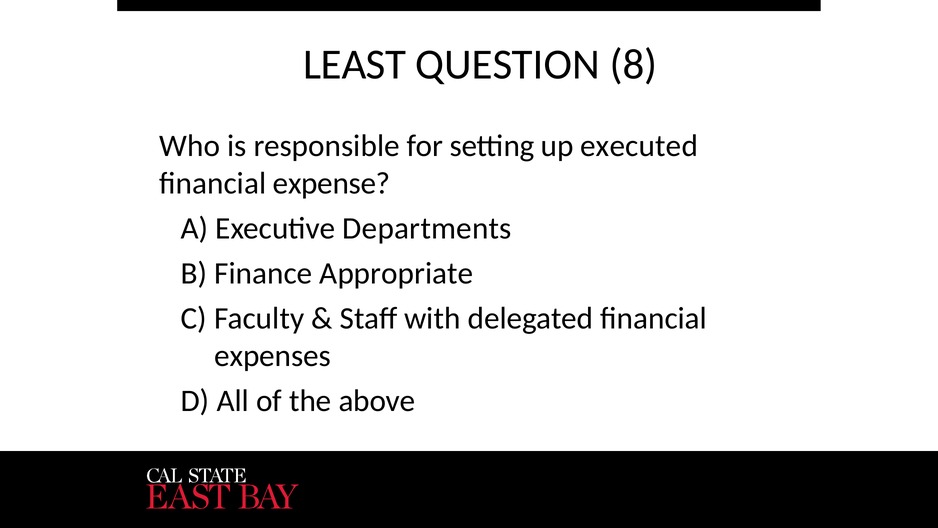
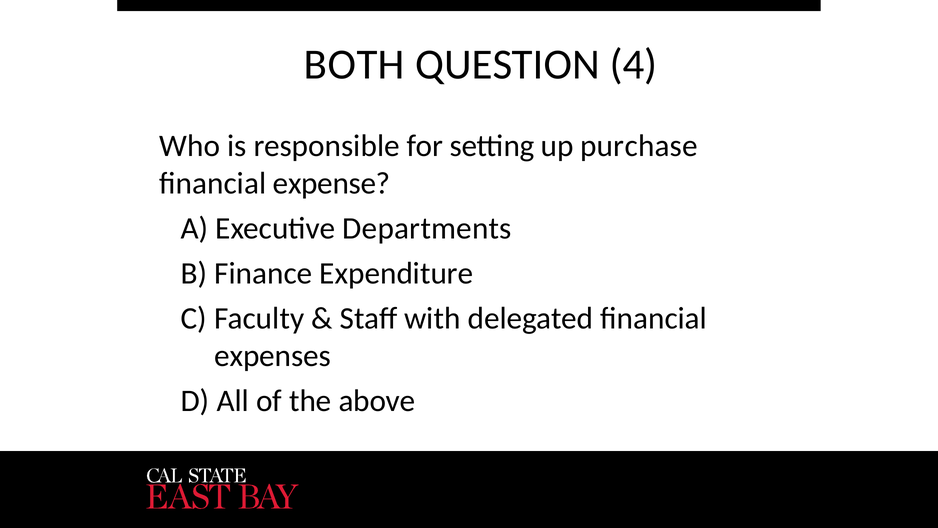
LEAST: LEAST -> BOTH
8: 8 -> 4
executed: executed -> purchase
Appropriate: Appropriate -> Expenditure
